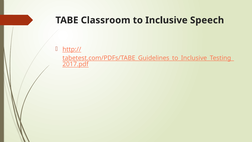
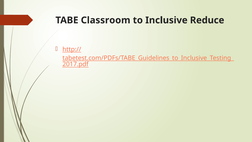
Speech: Speech -> Reduce
